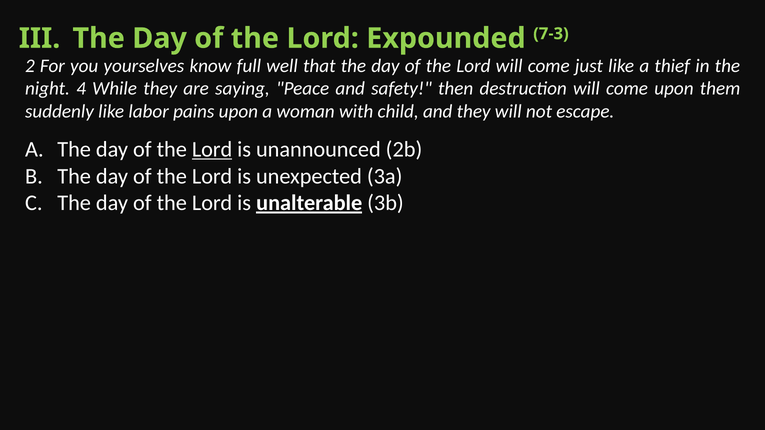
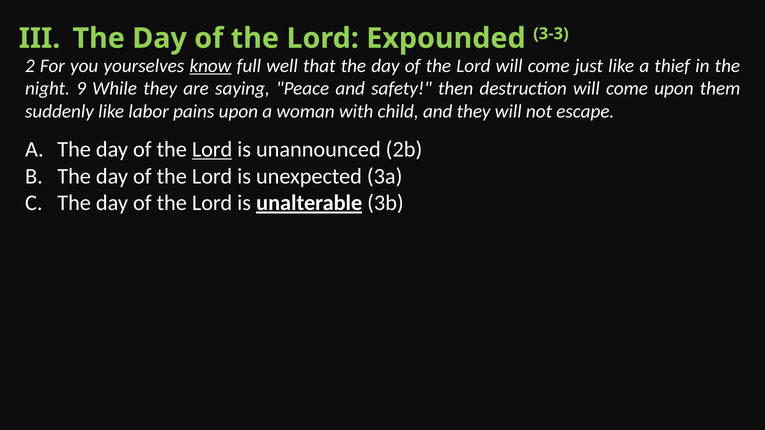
7-3: 7-3 -> 3-3
know underline: none -> present
4: 4 -> 9
